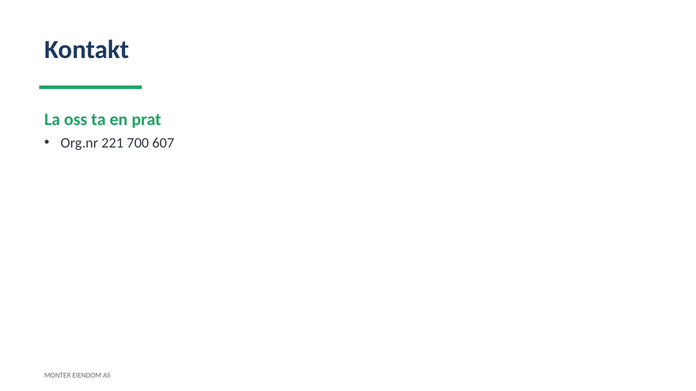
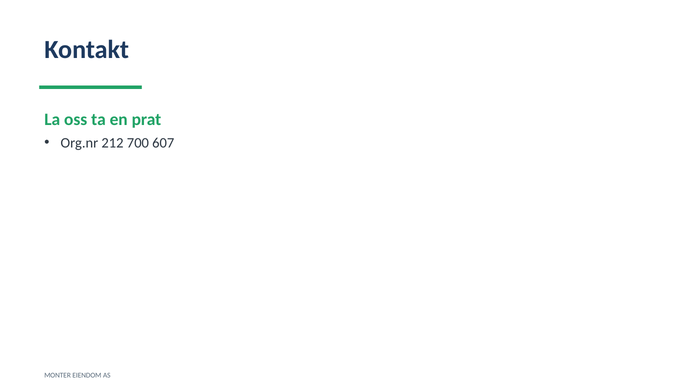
221: 221 -> 212
